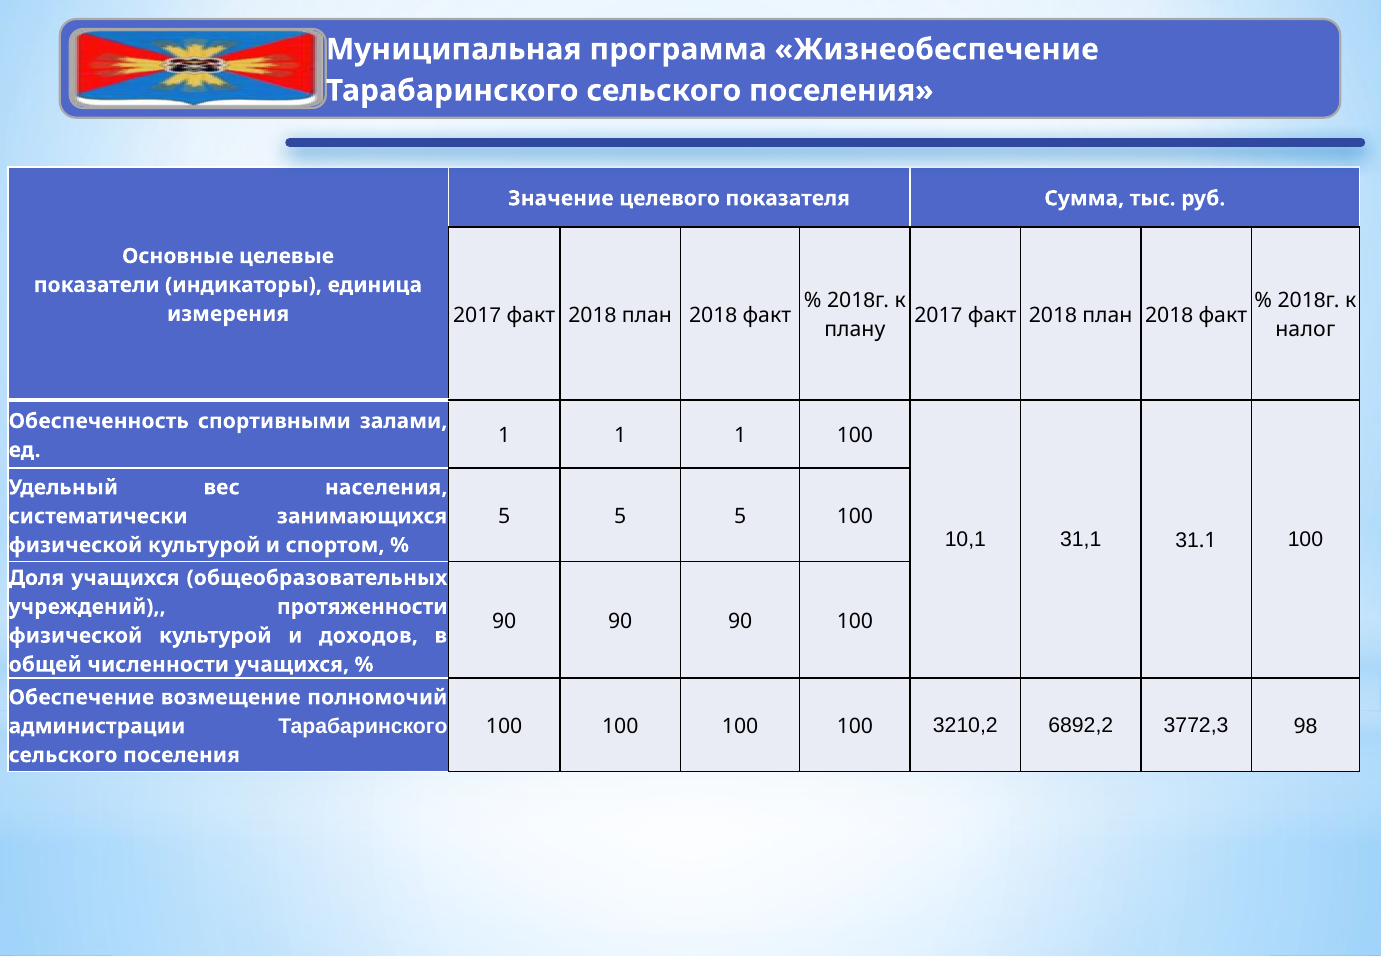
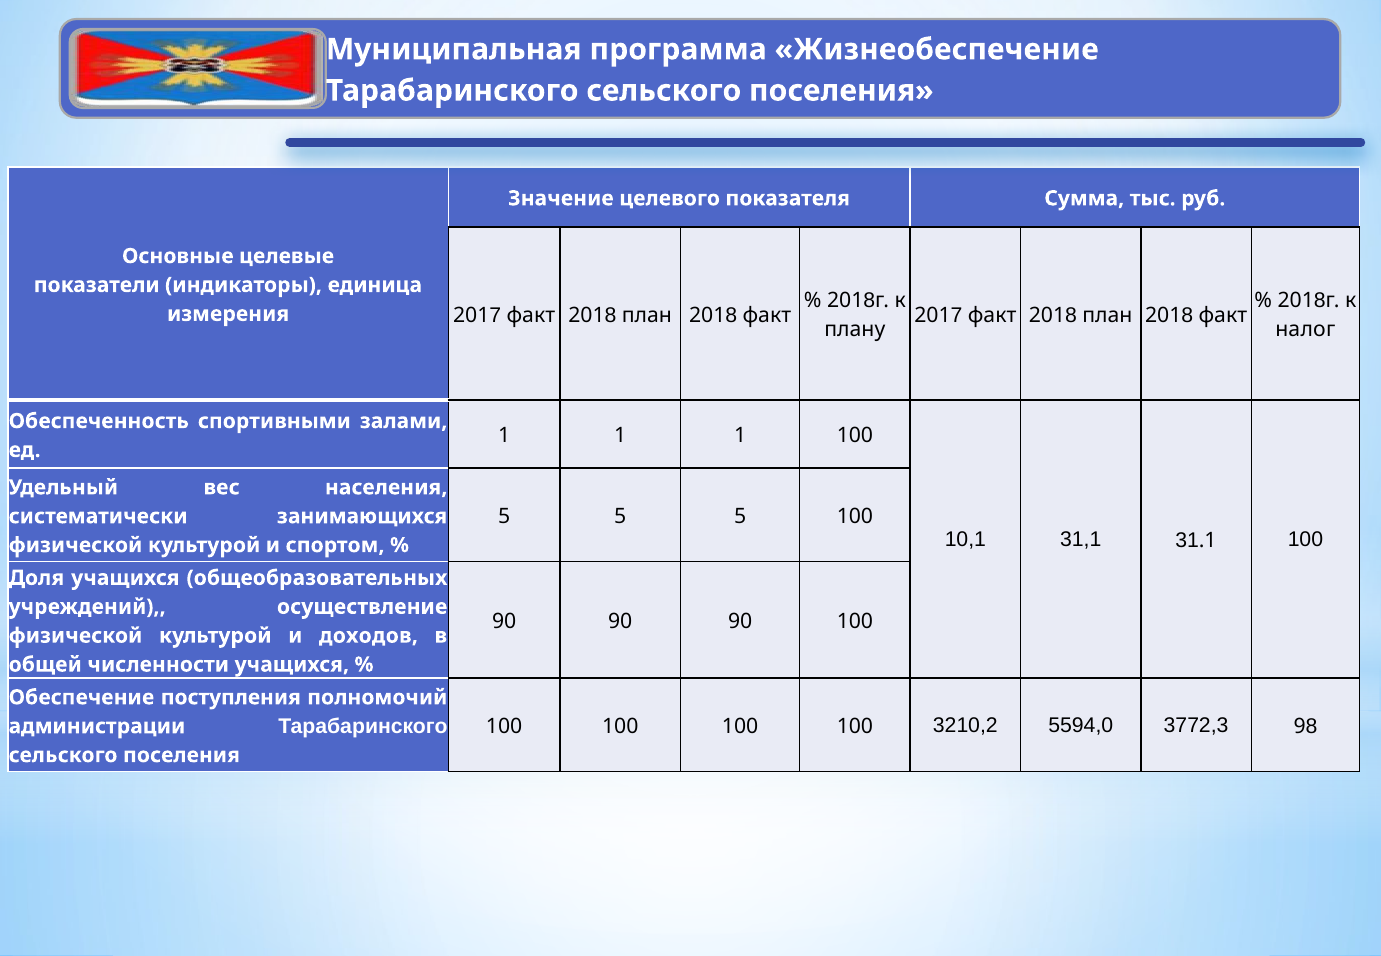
протяженности: протяженности -> осуществление
возмещение: возмещение -> поступления
6892,2: 6892,2 -> 5594,0
